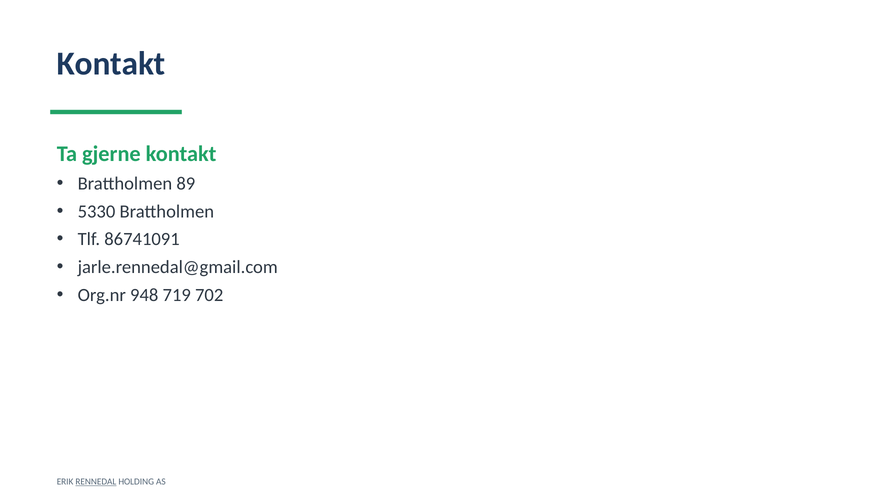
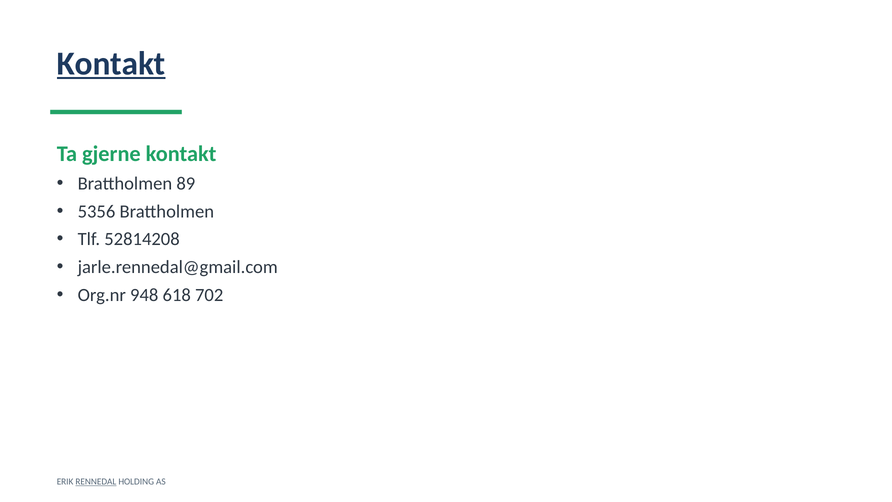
Kontakt at (111, 64) underline: none -> present
5330: 5330 -> 5356
86741091: 86741091 -> 52814208
719: 719 -> 618
